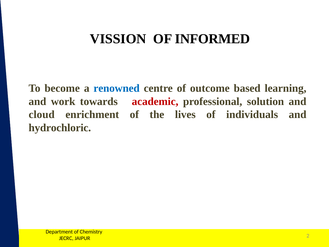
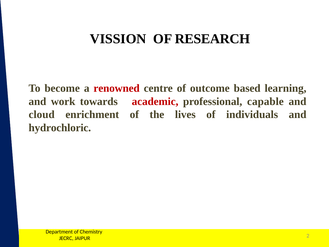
INFORMED: INFORMED -> RESEARCH
renowned colour: blue -> red
solution: solution -> capable
